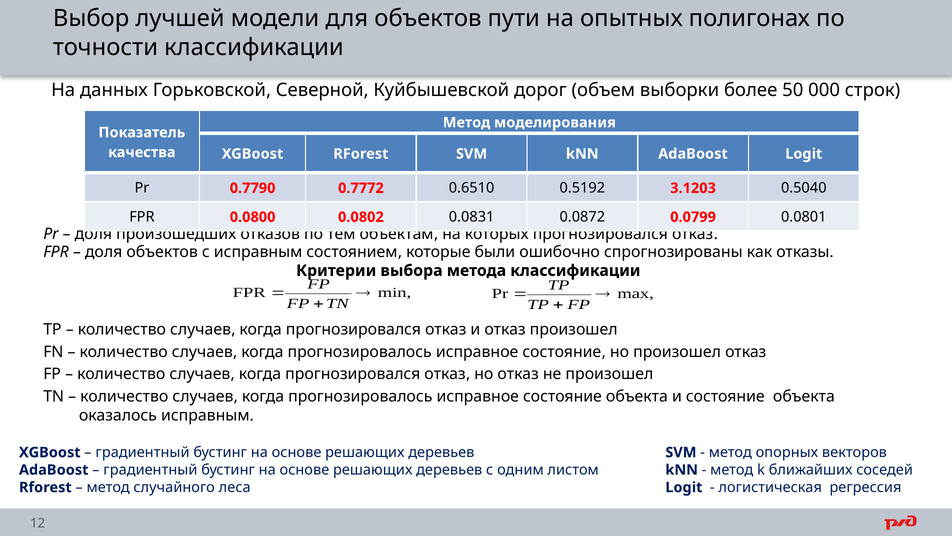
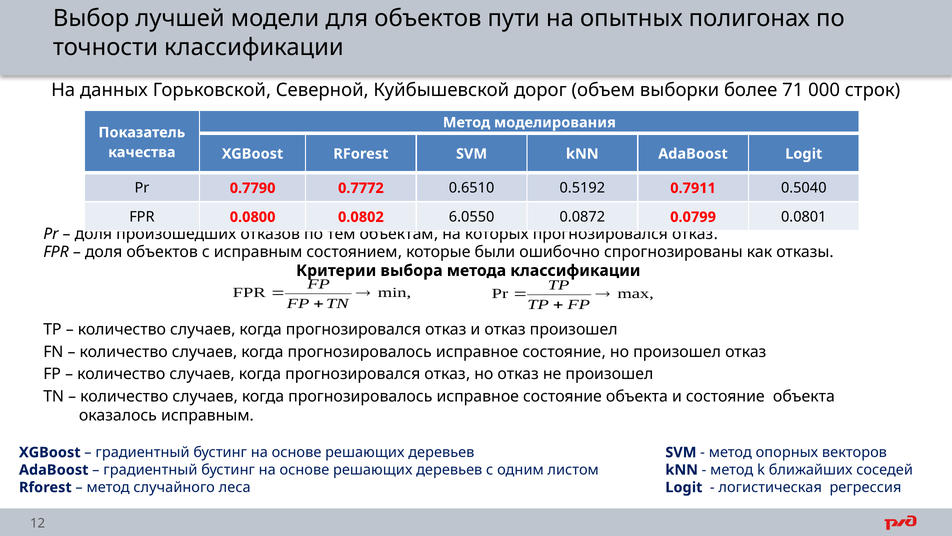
50: 50 -> 71
3.1203: 3.1203 -> 0.7911
0.0831: 0.0831 -> 6.0550
